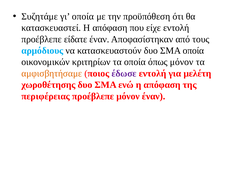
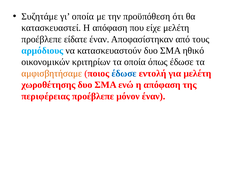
είχε εντολή: εντολή -> μελέτη
ΣΜΑ οποία: οποία -> ηθικό
όπως μόνον: μόνον -> έδωσε
έδωσε at (124, 73) colour: purple -> blue
